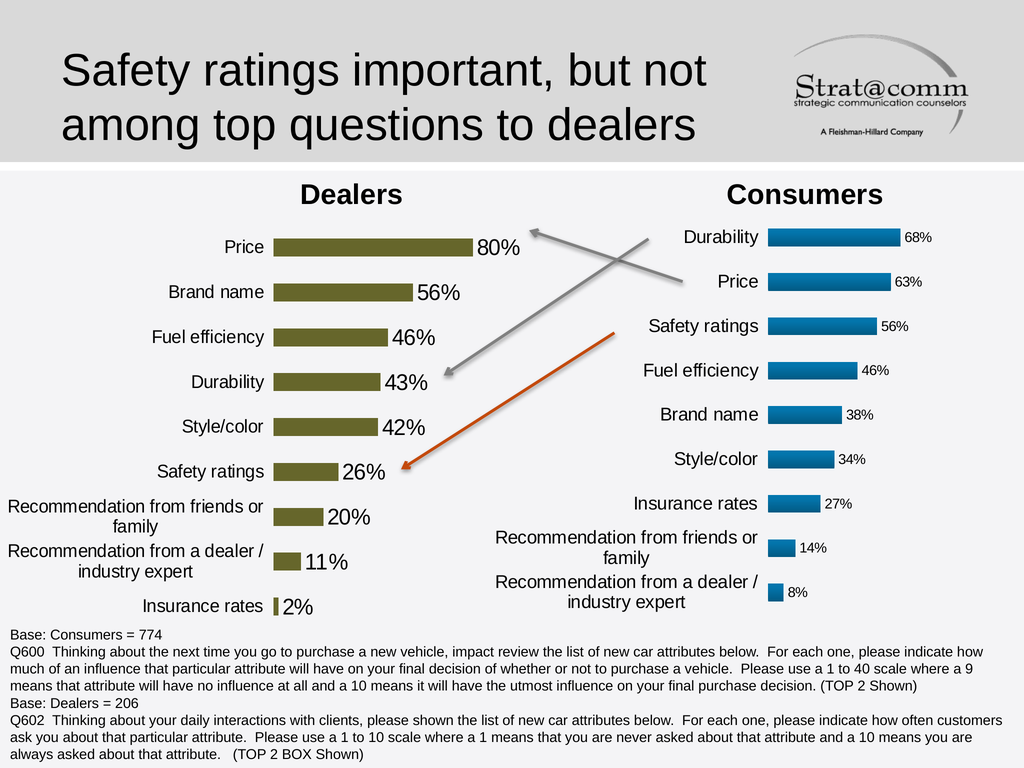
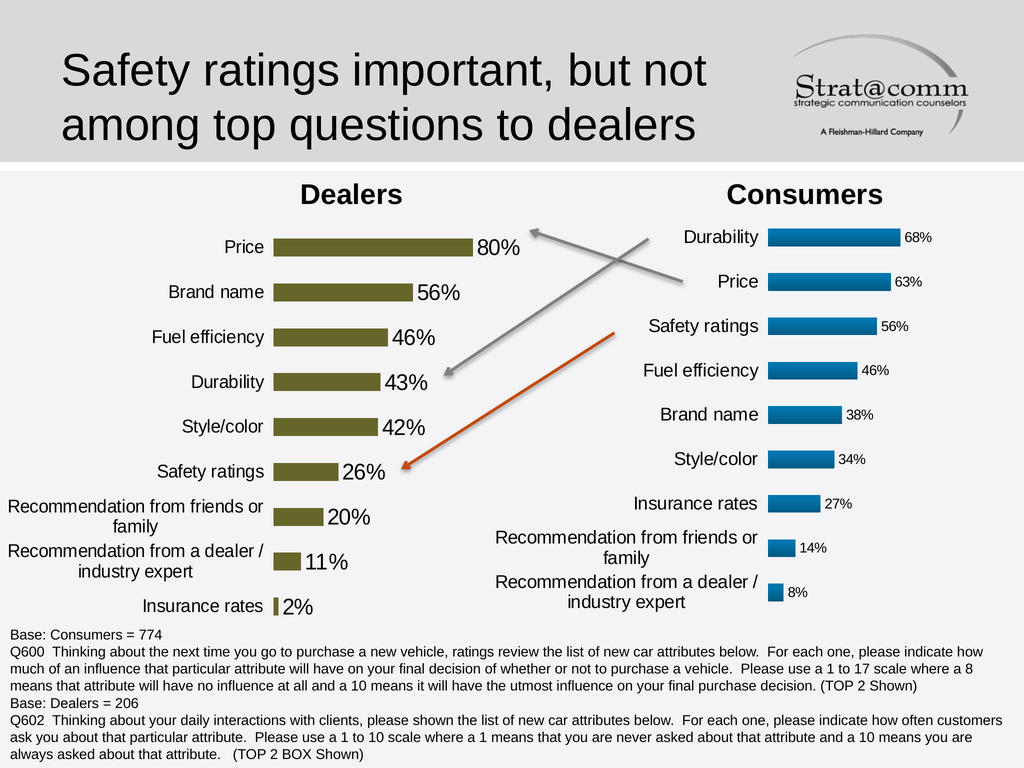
vehicle impact: impact -> ratings
40: 40 -> 17
9: 9 -> 8
